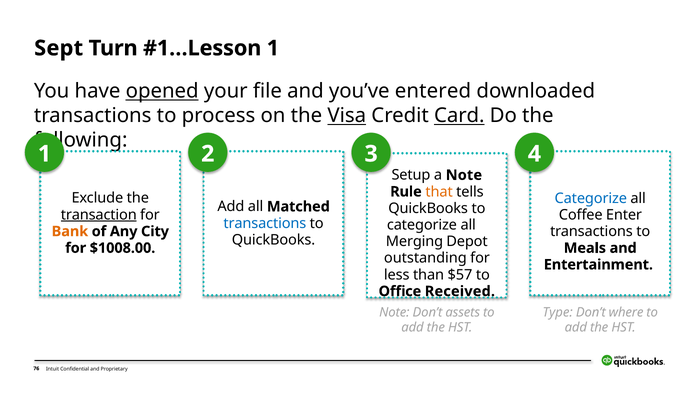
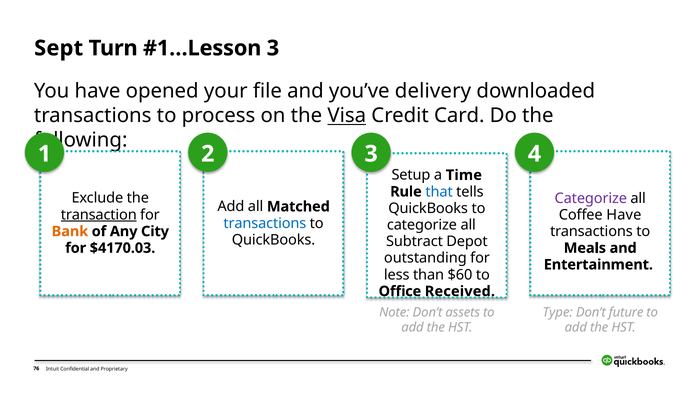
1 at (273, 48): 1 -> 3
opened underline: present -> none
entered: entered -> delivery
Card underline: present -> none
a Note: Note -> Time
that colour: orange -> blue
Categorize at (591, 198) colour: blue -> purple
Coffee Enter: Enter -> Have
Merging: Merging -> Subtract
$1008.00: $1008.00 -> $4170.03
$57: $57 -> $60
where: where -> future
